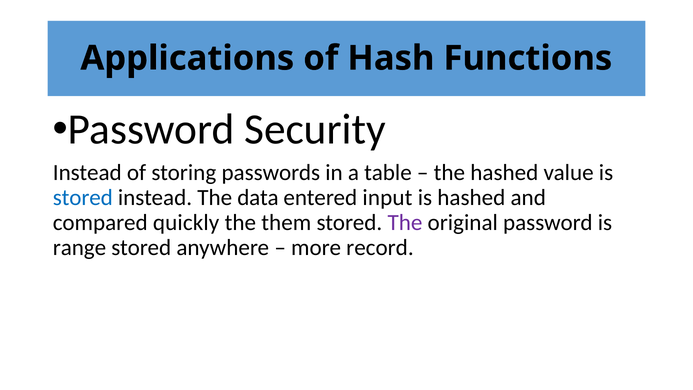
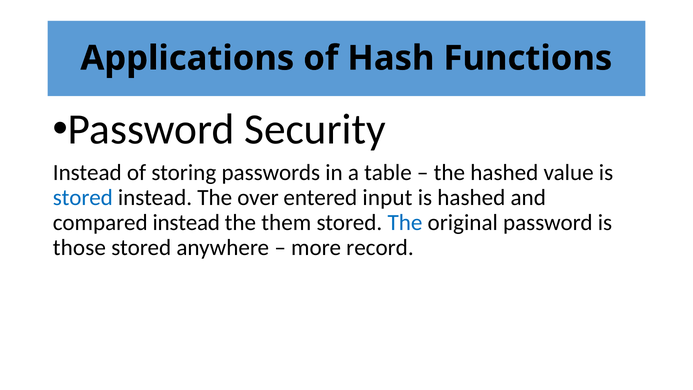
data: data -> over
compared quickly: quickly -> instead
The at (405, 223) colour: purple -> blue
range: range -> those
